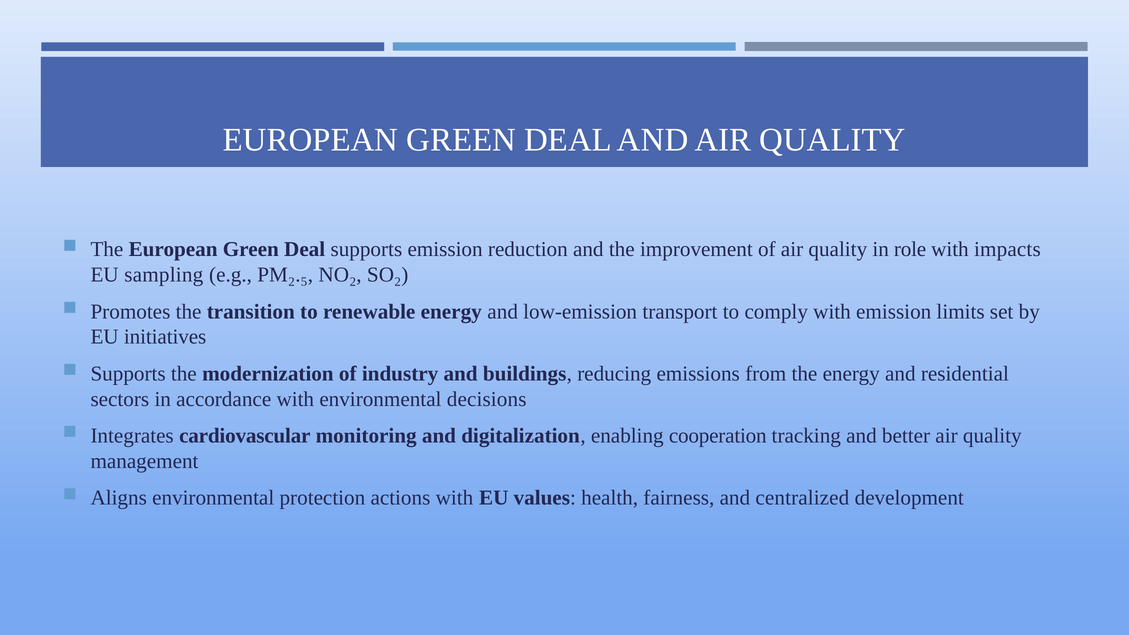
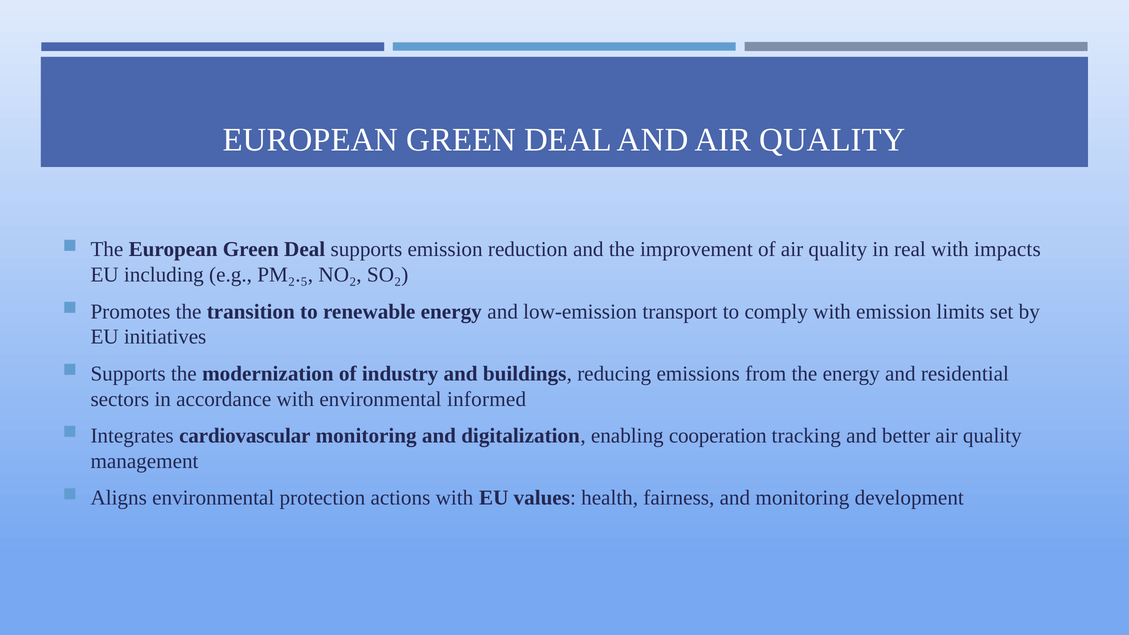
role: role -> real
sampling: sampling -> including
decisions: decisions -> informed
and centralized: centralized -> monitoring
